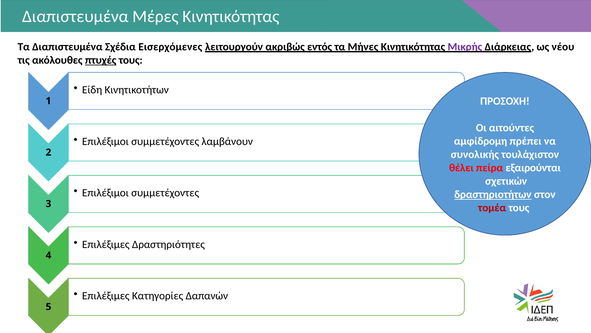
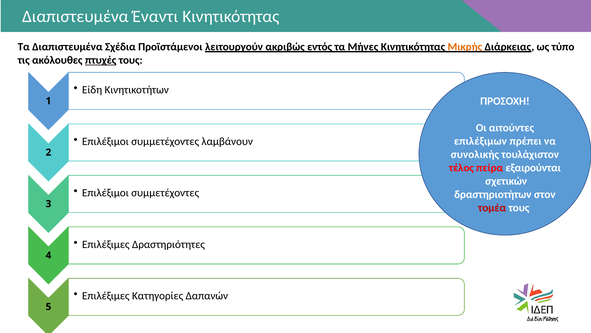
Μέρες: Μέρες -> Έναντι
Εισερχόμενες: Εισερχόμενες -> Προϊστάμενοι
Μικρής colour: purple -> orange
νέου: νέου -> τύπο
αμφίδρομη: αμφίδρομη -> επιλέξιμων
θέλει: θέλει -> τέλος
δραστηριοτήτων underline: present -> none
